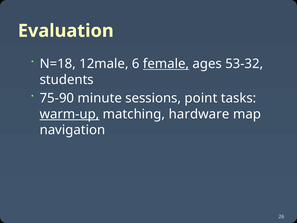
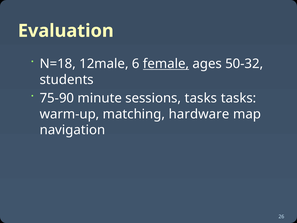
53-32: 53-32 -> 50-32
sessions point: point -> tasks
warm-up underline: present -> none
